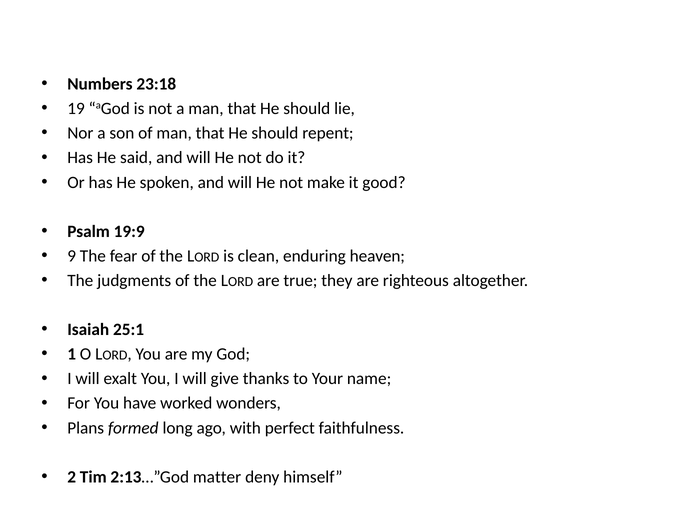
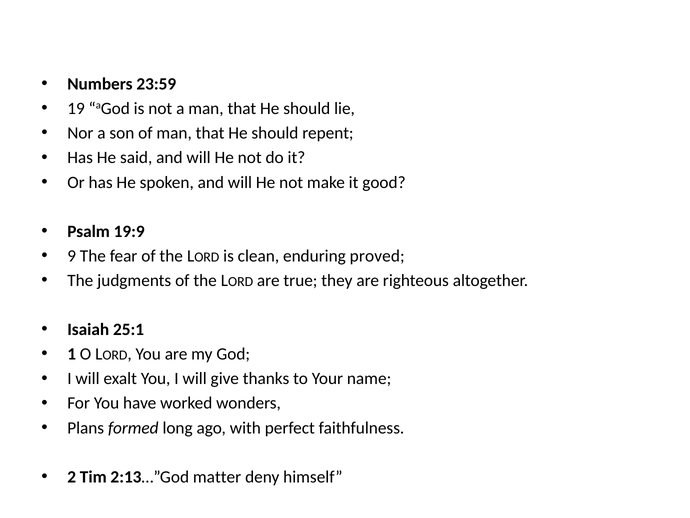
23:18: 23:18 -> 23:59
heaven: heaven -> proved
